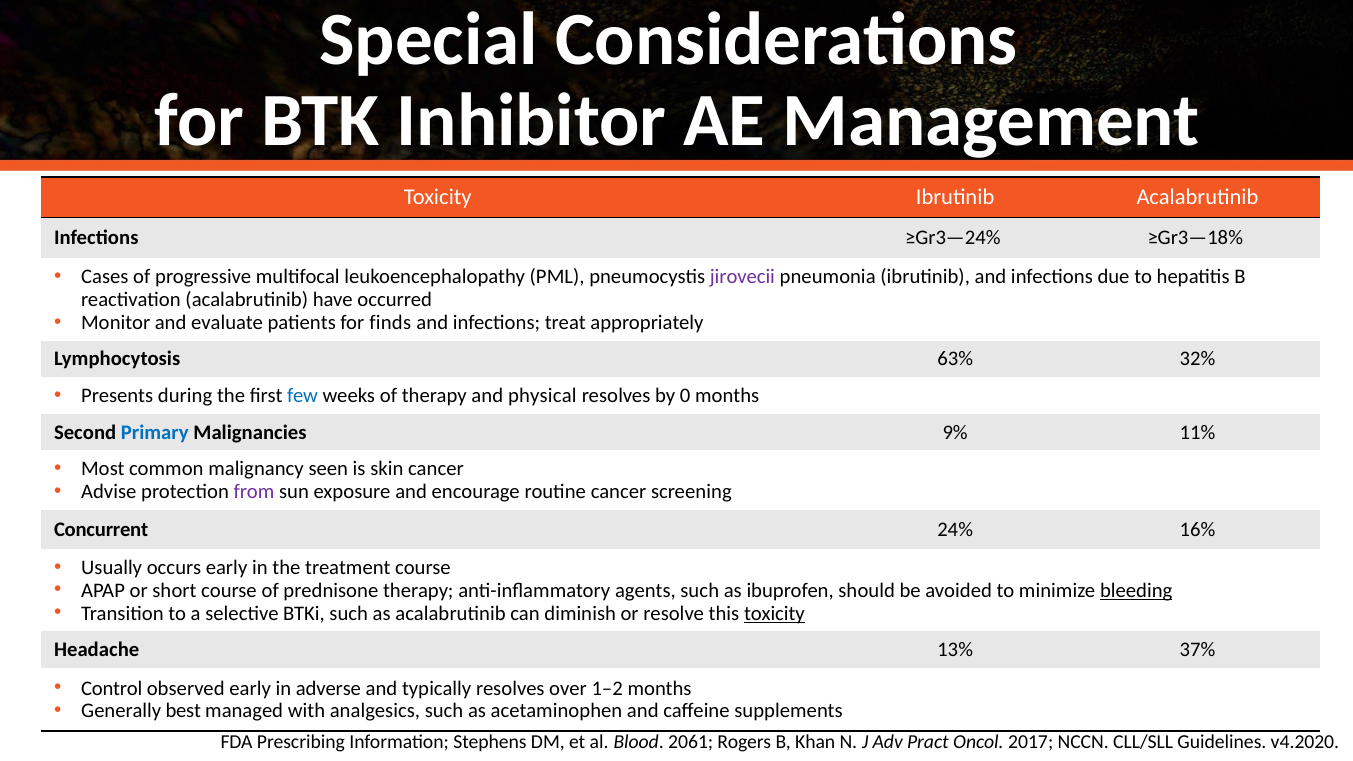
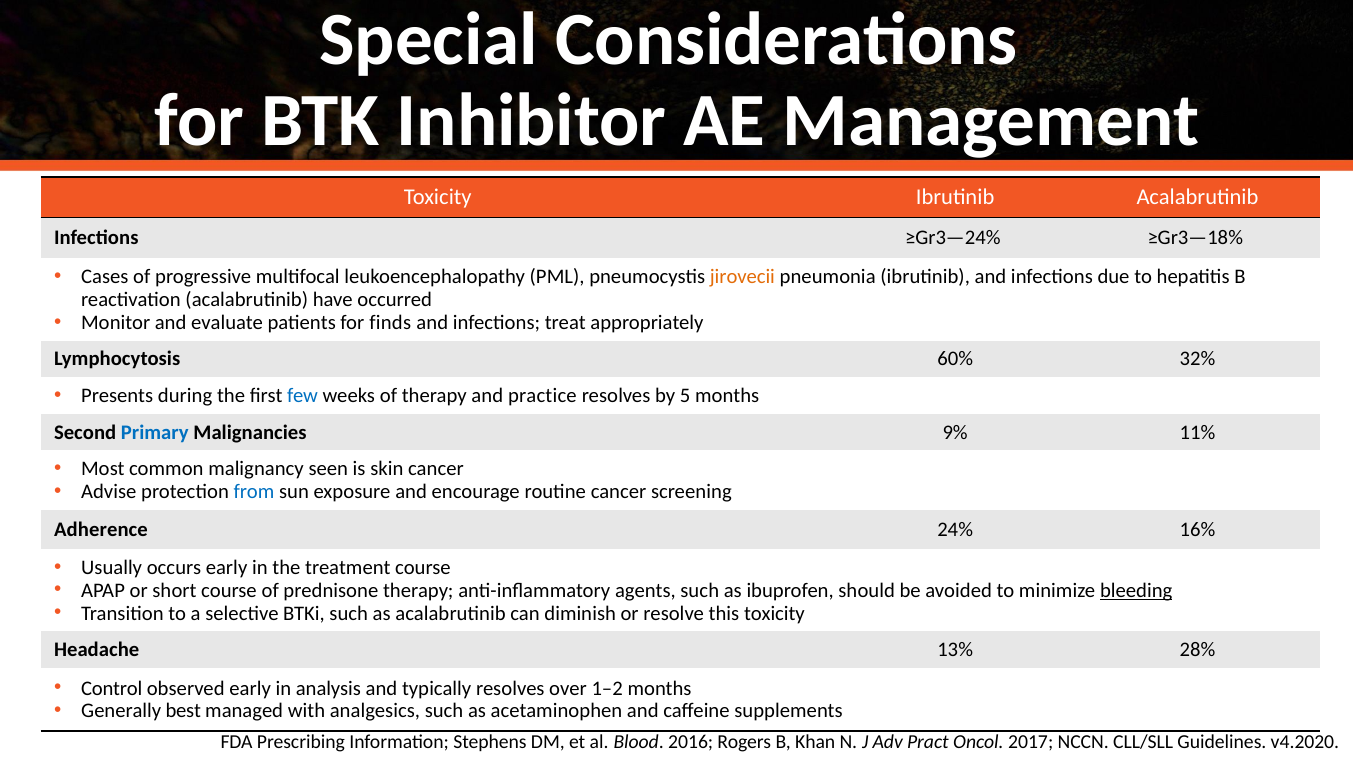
jirovecii colour: purple -> orange
63%: 63% -> 60%
physical: physical -> practice
0: 0 -> 5
from colour: purple -> blue
Concurrent: Concurrent -> Adherence
toxicity at (774, 613) underline: present -> none
37%: 37% -> 28%
adverse: adverse -> analysis
2061: 2061 -> 2016
